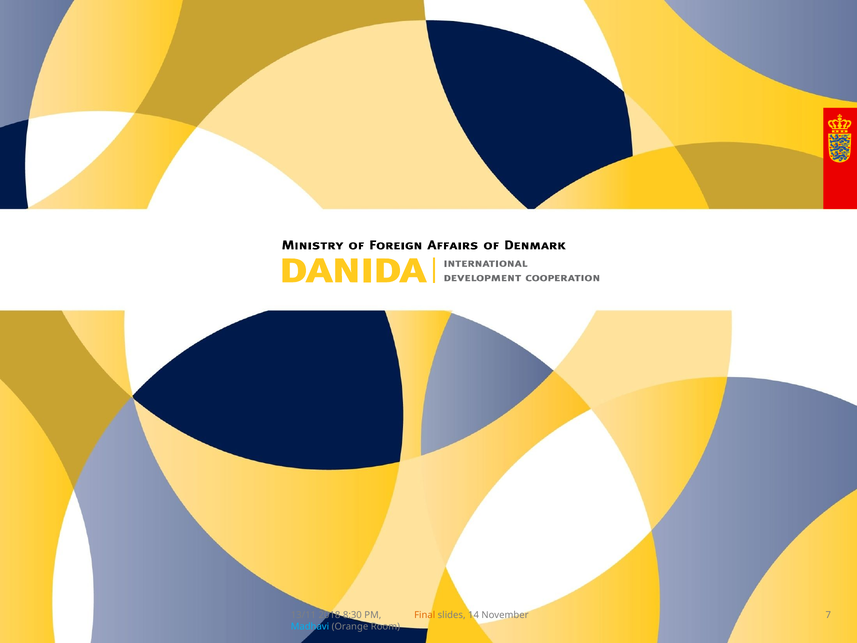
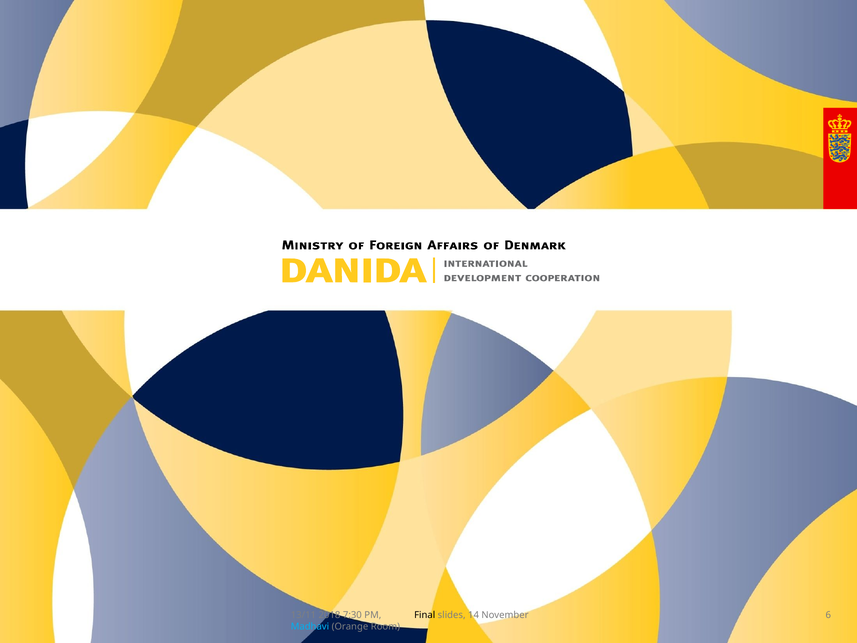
8:30: 8:30 -> 7:30
Final colour: orange -> black
7: 7 -> 6
